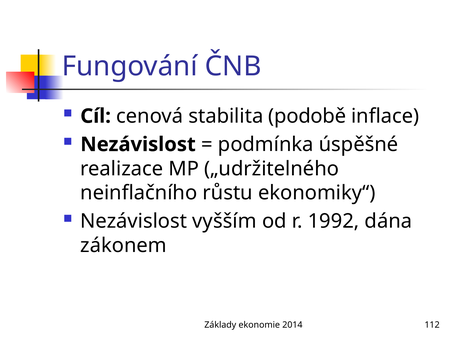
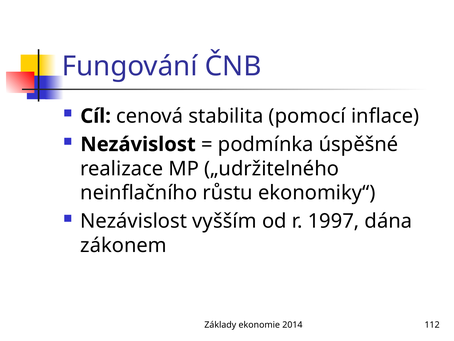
podobě: podobě -> pomocí
1992: 1992 -> 1997
